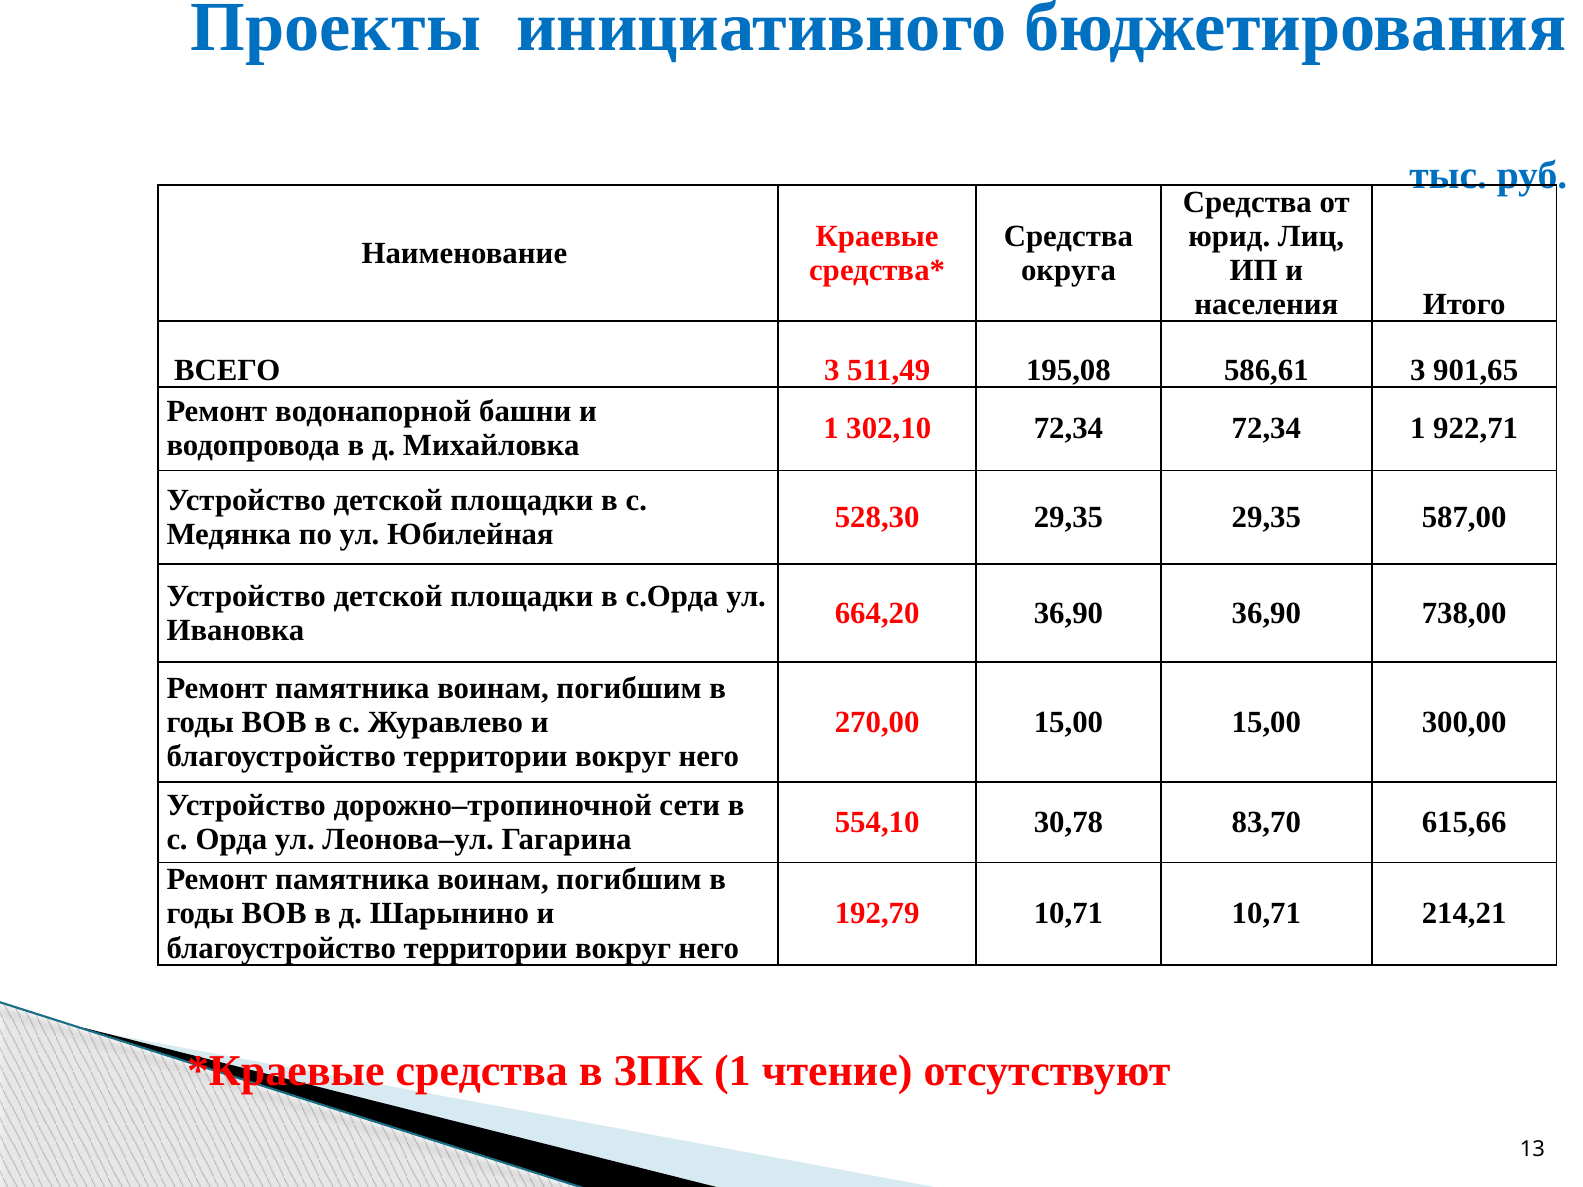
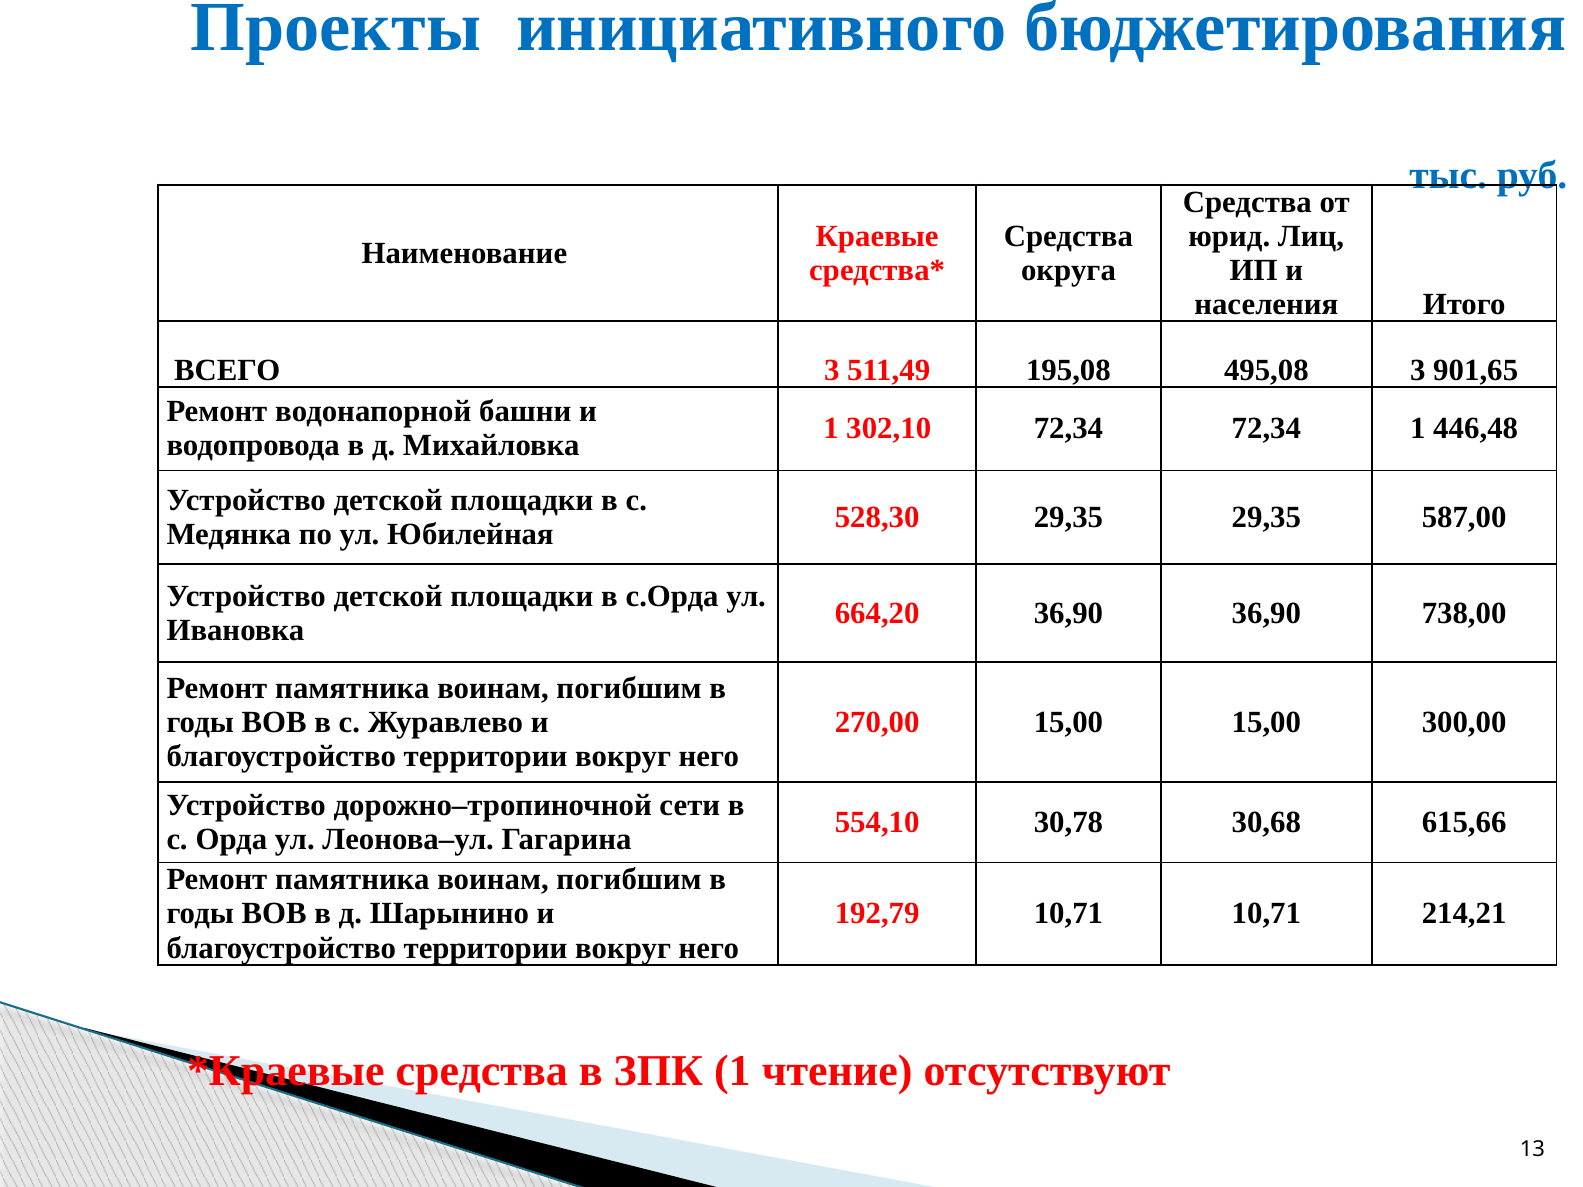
586,61: 586,61 -> 495,08
922,71: 922,71 -> 446,48
83,70: 83,70 -> 30,68
